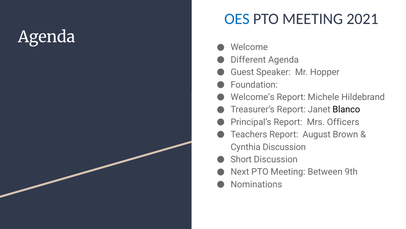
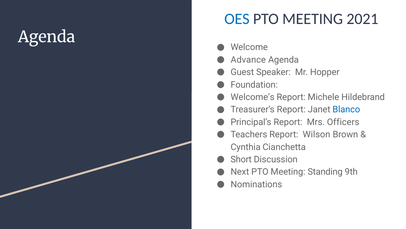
Different: Different -> Advance
Blanco colour: black -> blue
August: August -> Wilson
Cynthia Discussion: Discussion -> Cianchetta
Between: Between -> Standing
